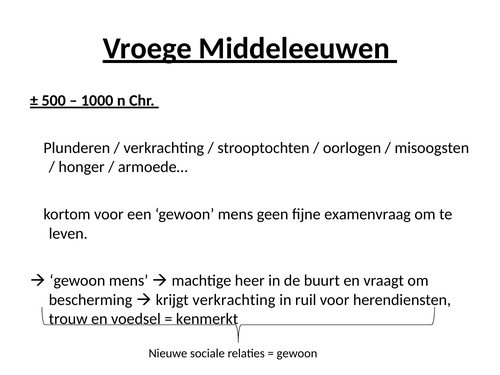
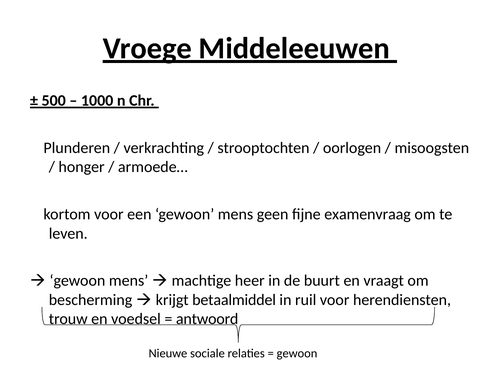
krijgt verkrachting: verkrachting -> betaalmiddel
kenmerkt: kenmerkt -> antwoord
